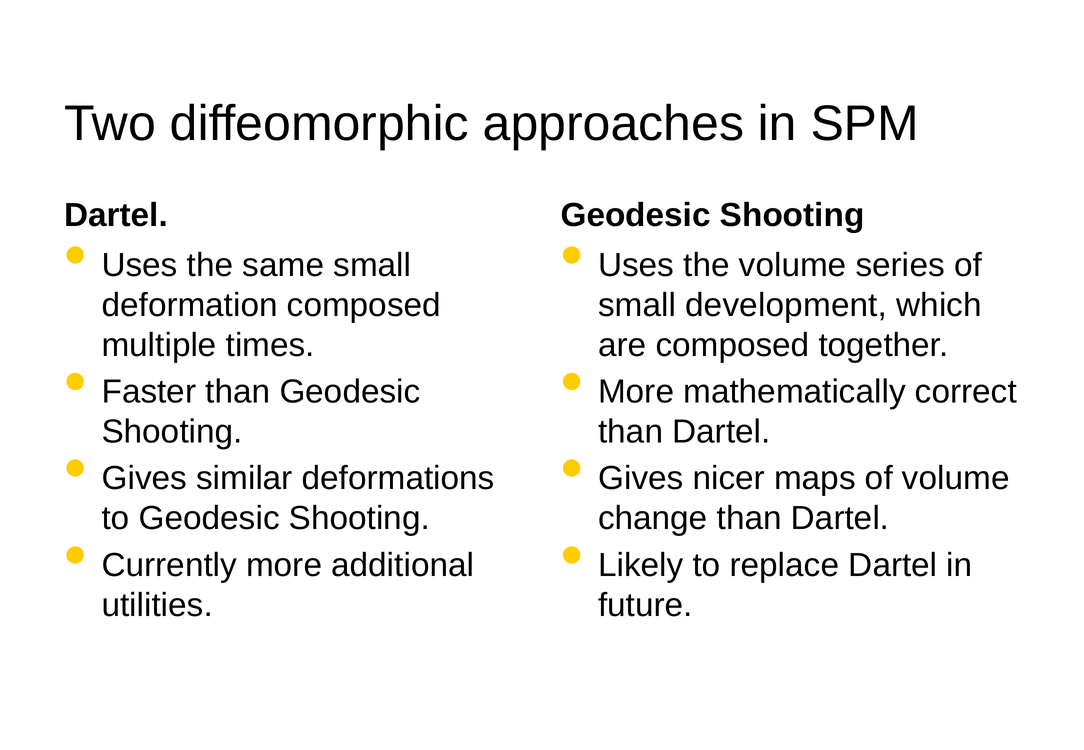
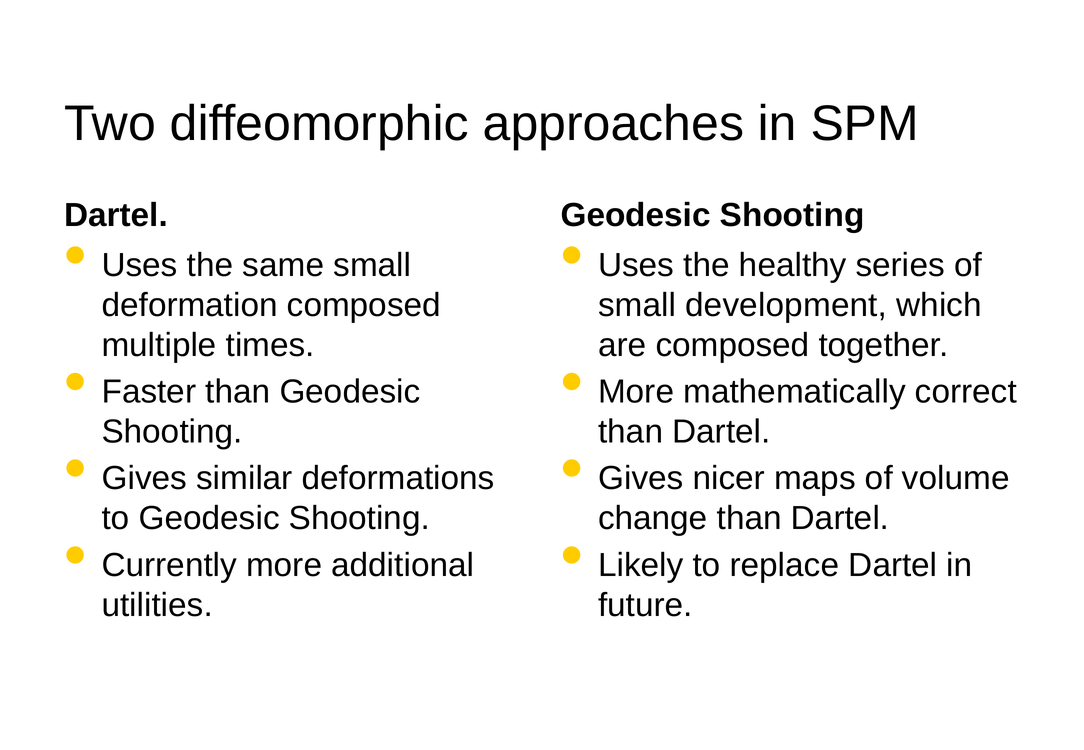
the volume: volume -> healthy
